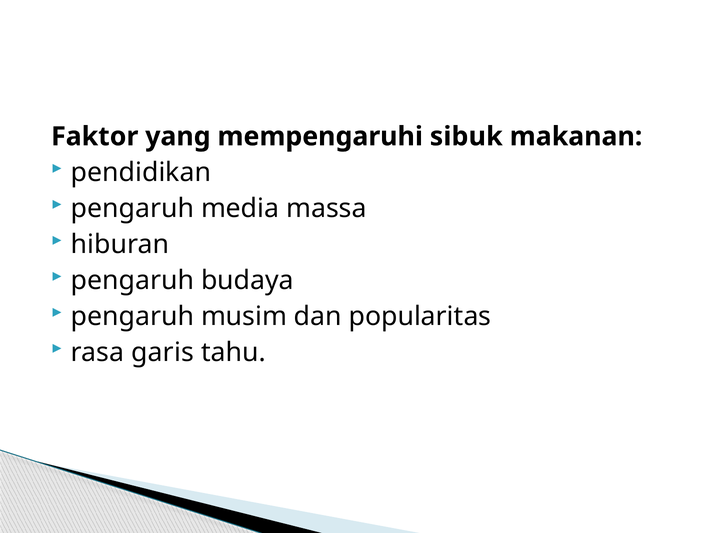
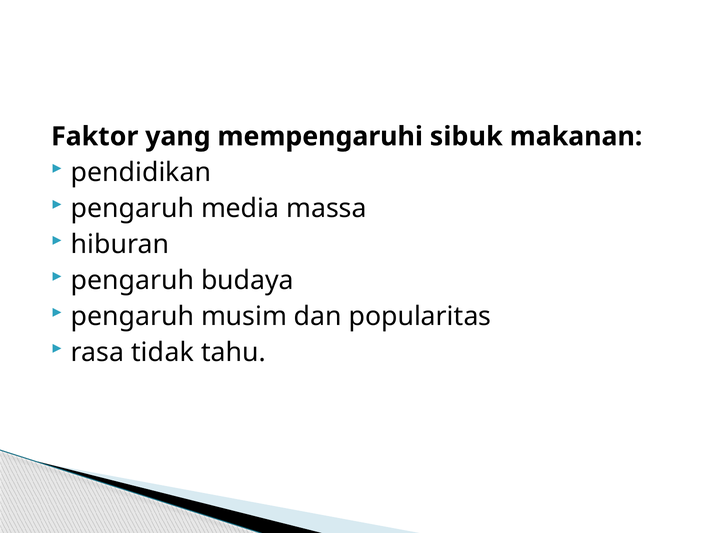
garis: garis -> tidak
